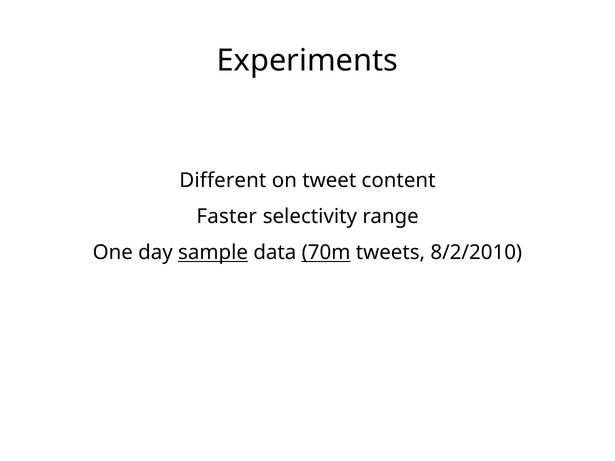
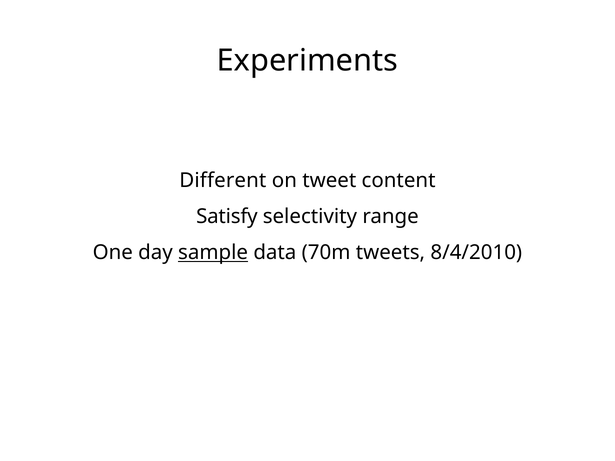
Faster: Faster -> Satisfy
70m underline: present -> none
8/2/2010: 8/2/2010 -> 8/4/2010
